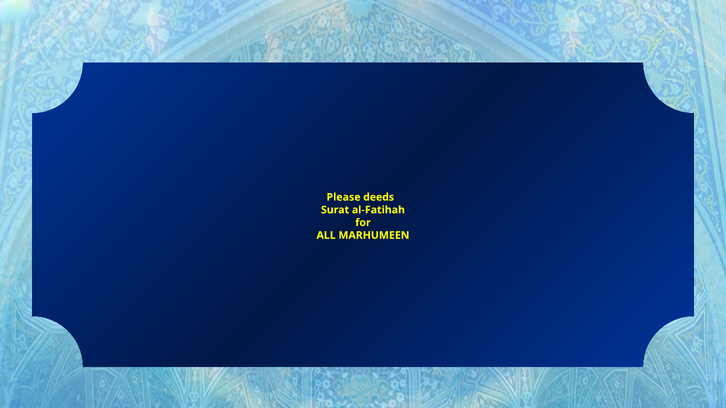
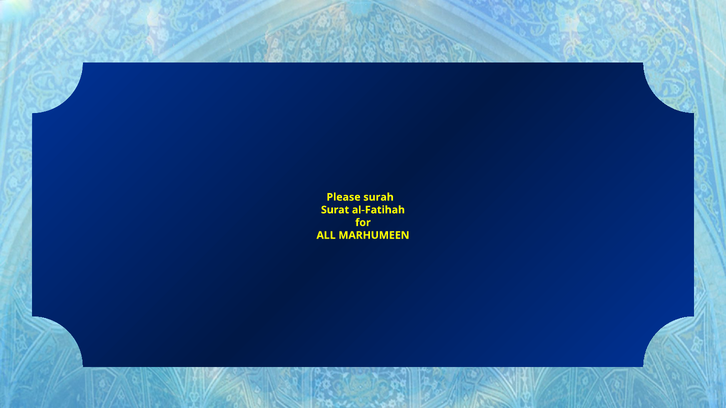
deeds: deeds -> surah
